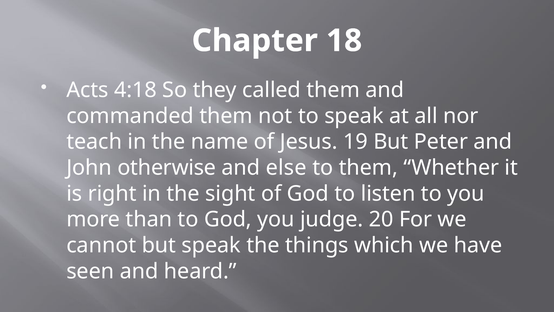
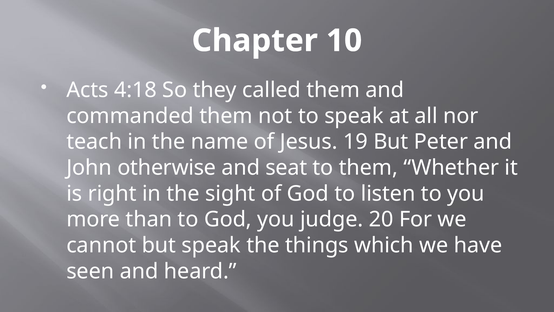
18: 18 -> 10
else: else -> seat
